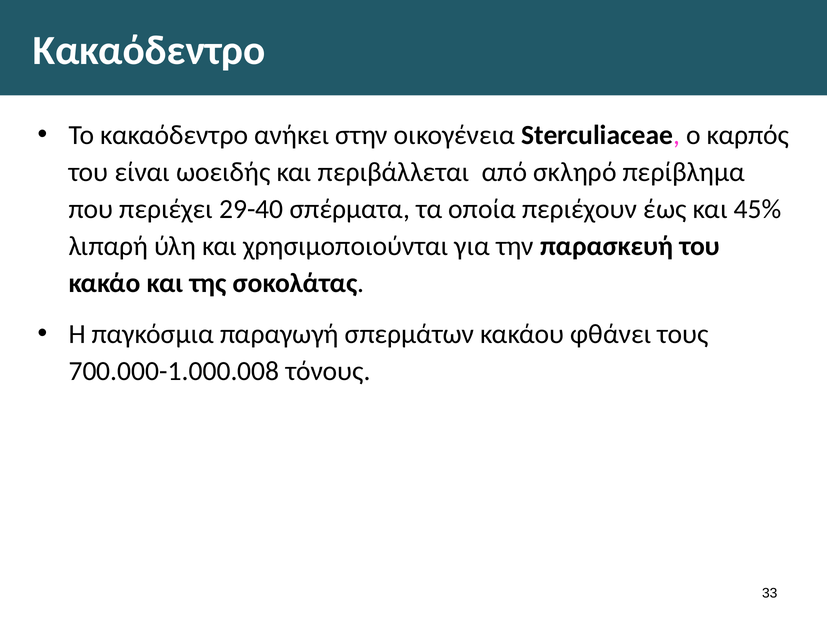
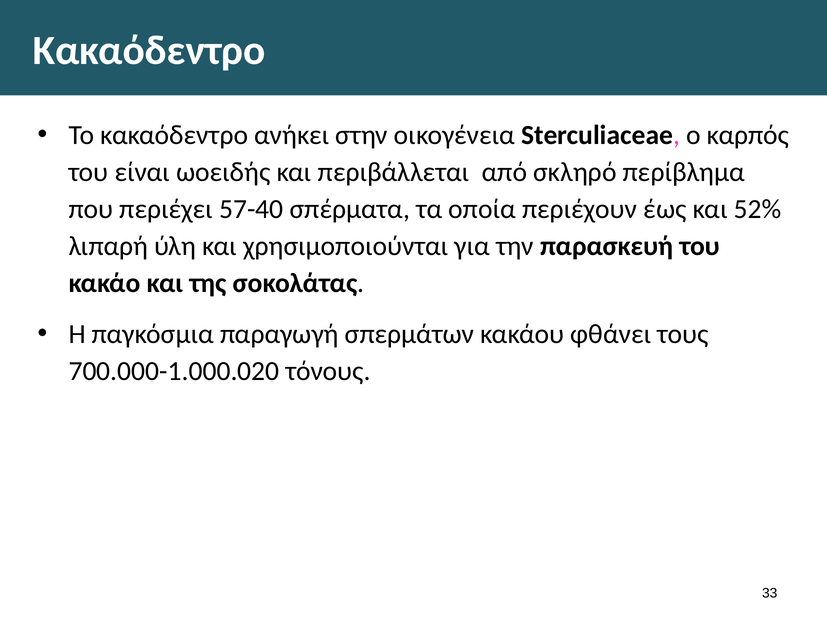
29-40: 29-40 -> 57-40
45%: 45% -> 52%
700.000-1.000.008: 700.000-1.000.008 -> 700.000-1.000.020
